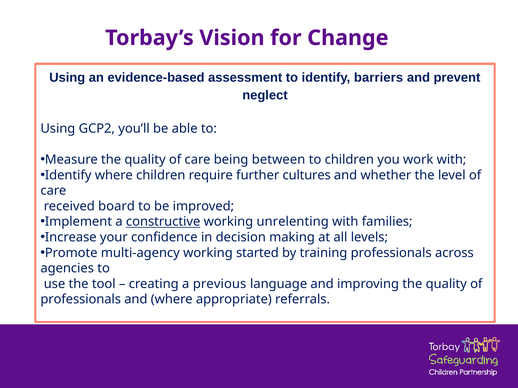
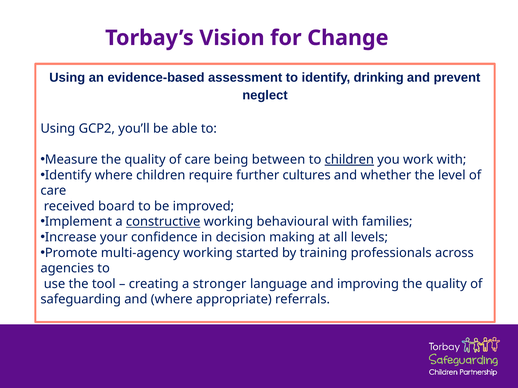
barriers: barriers -> drinking
children at (349, 160) underline: none -> present
unrelenting: unrelenting -> behavioural
previous: previous -> stronger
professionals at (81, 300): professionals -> safeguarding
